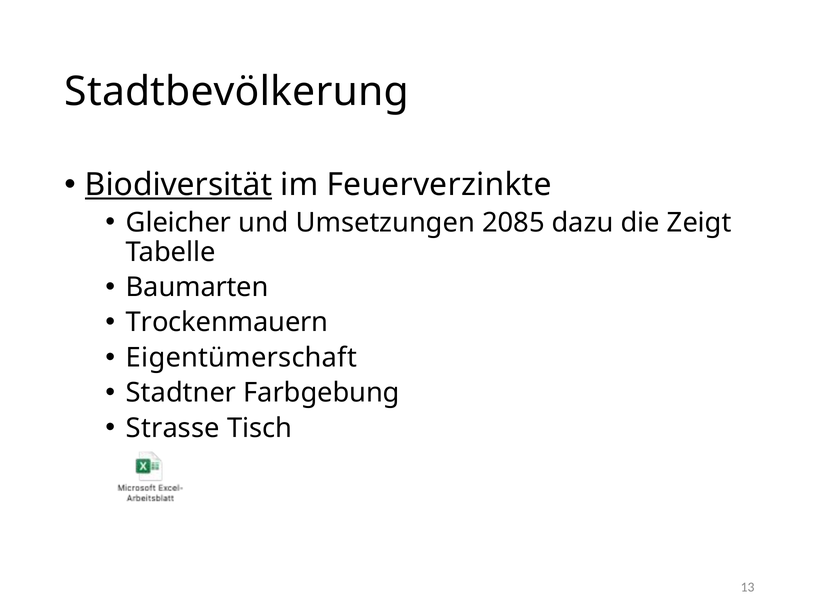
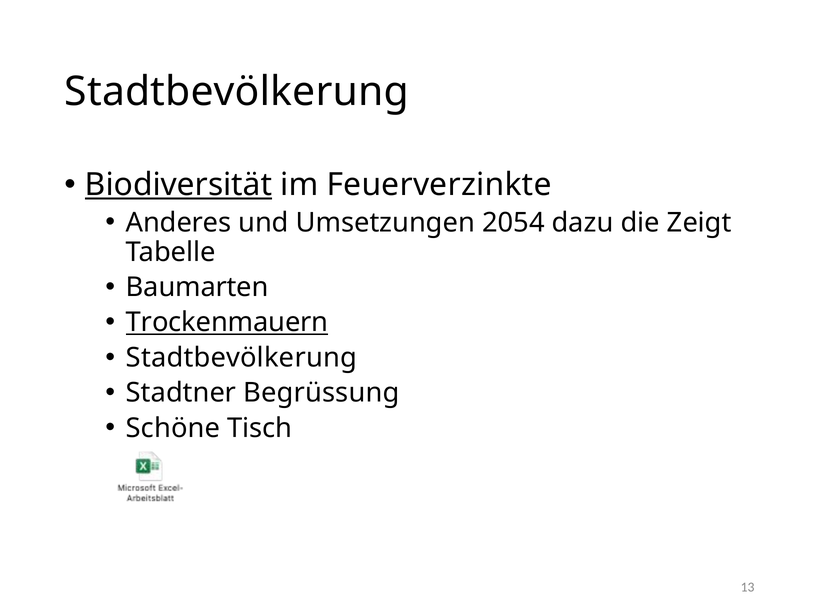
Gleicher: Gleicher -> Anderes
2085: 2085 -> 2054
Trockenmauern underline: none -> present
Eigentümerschaft at (241, 357): Eigentümerschaft -> Stadtbevölkerung
Farbgebung: Farbgebung -> Begrüssung
Strasse: Strasse -> Schöne
